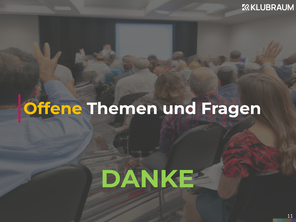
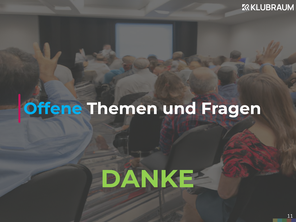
Offene colour: yellow -> light blue
